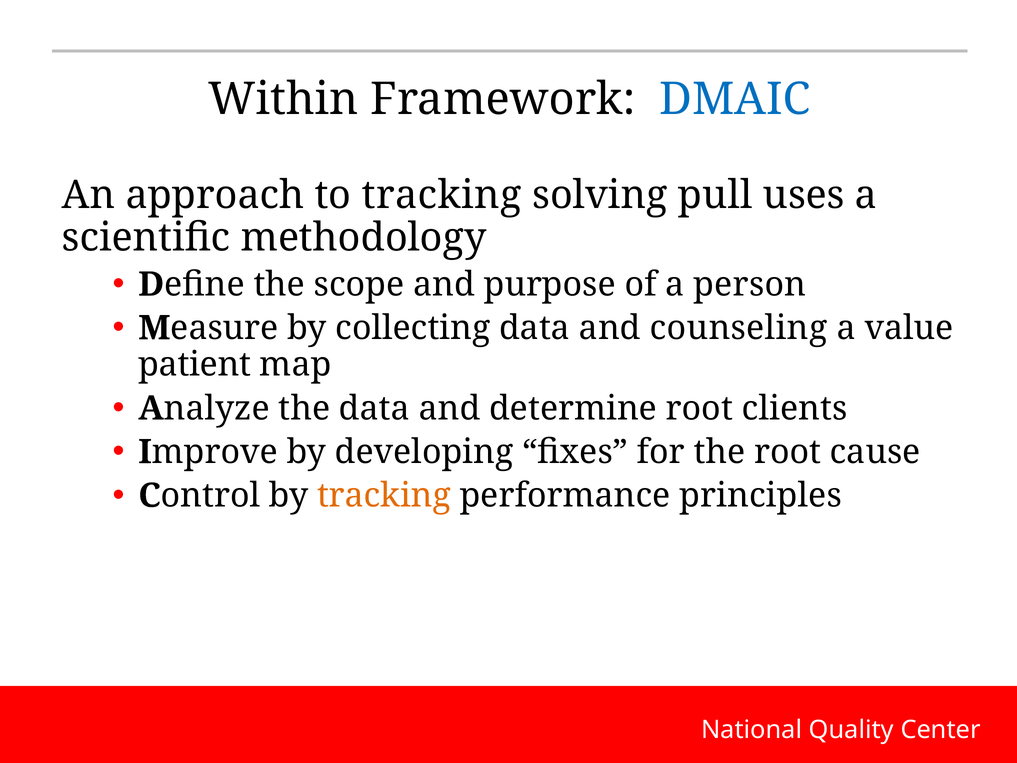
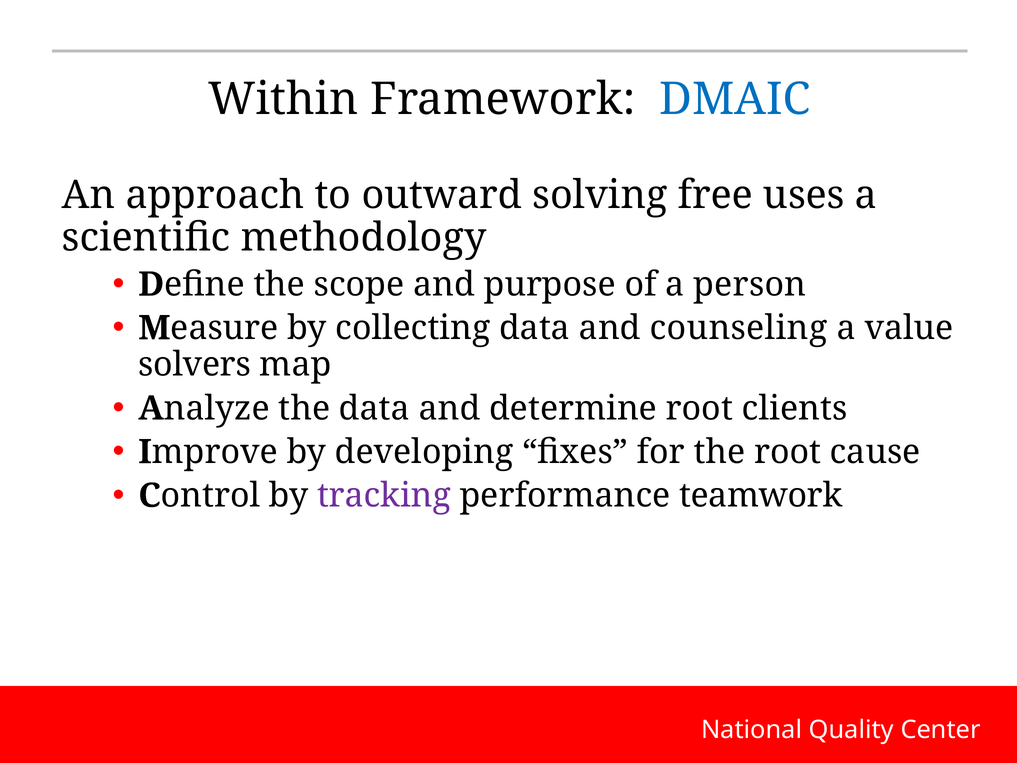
to tracking: tracking -> outward
pull: pull -> free
patient: patient -> solvers
tracking at (384, 496) colour: orange -> purple
principles: principles -> teamwork
